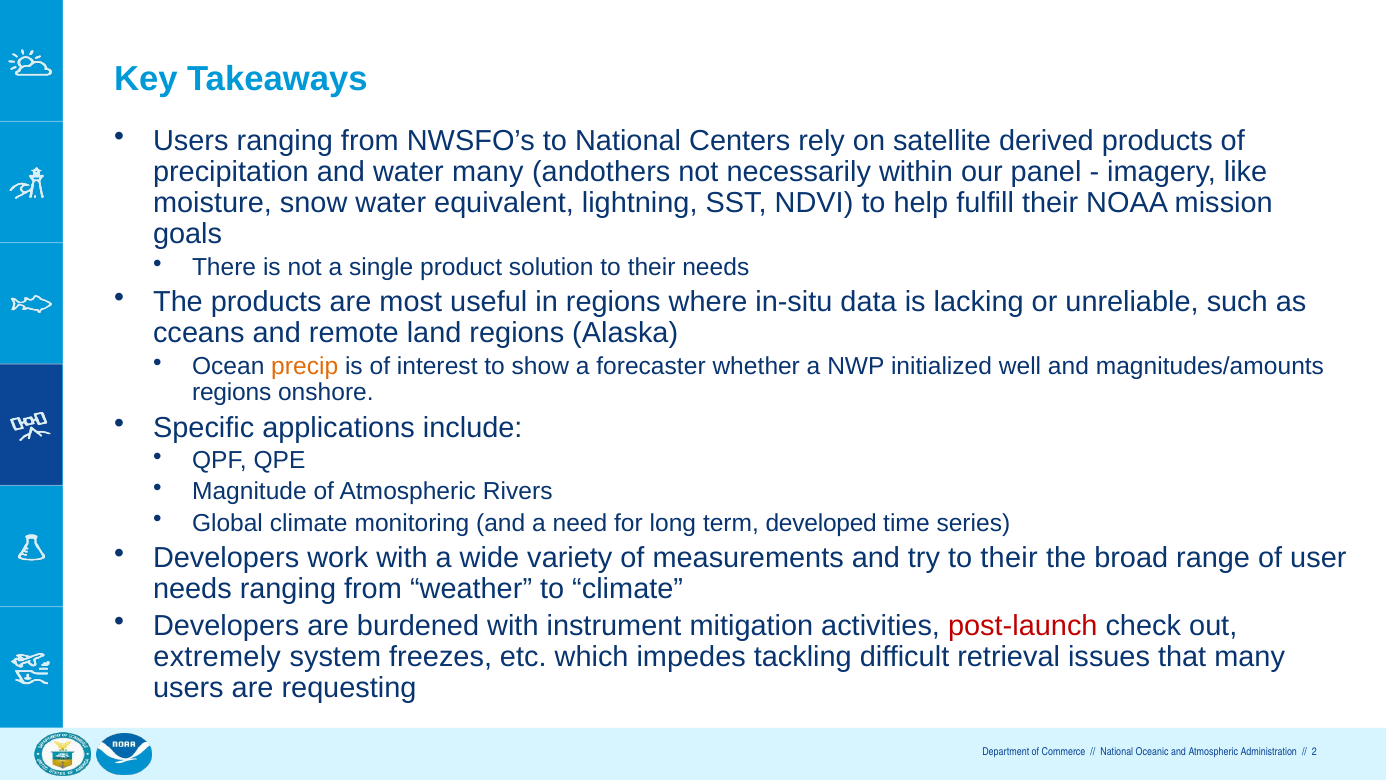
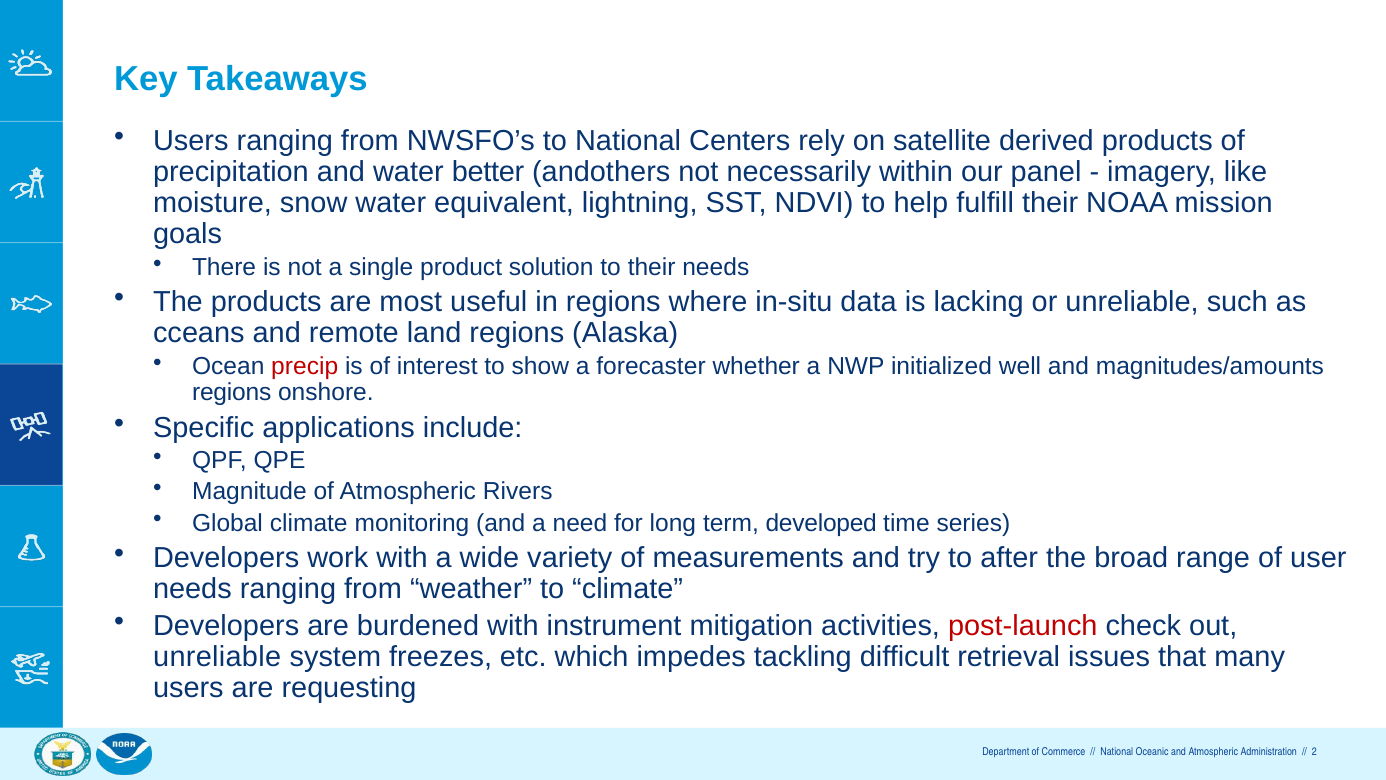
water many: many -> better
precip colour: orange -> red
try to their: their -> after
extremely at (217, 657): extremely -> unreliable
